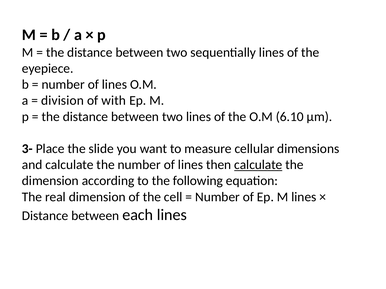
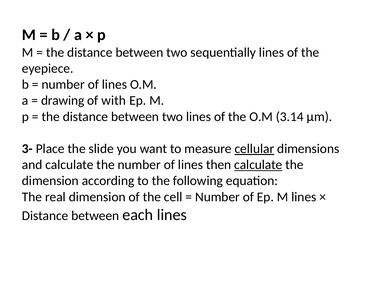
division: division -> drawing
6.10: 6.10 -> 3.14
cellular underline: none -> present
